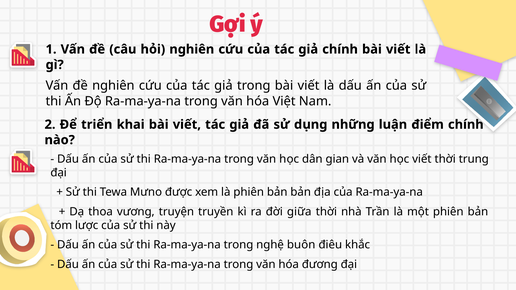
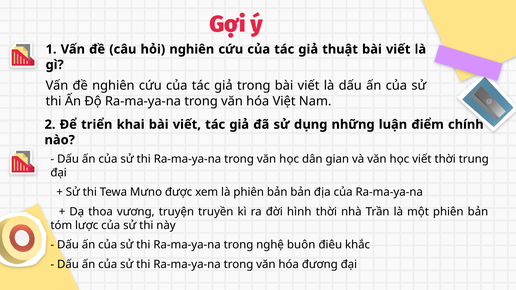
giả chính: chính -> thuật
giữa: giữa -> hình
